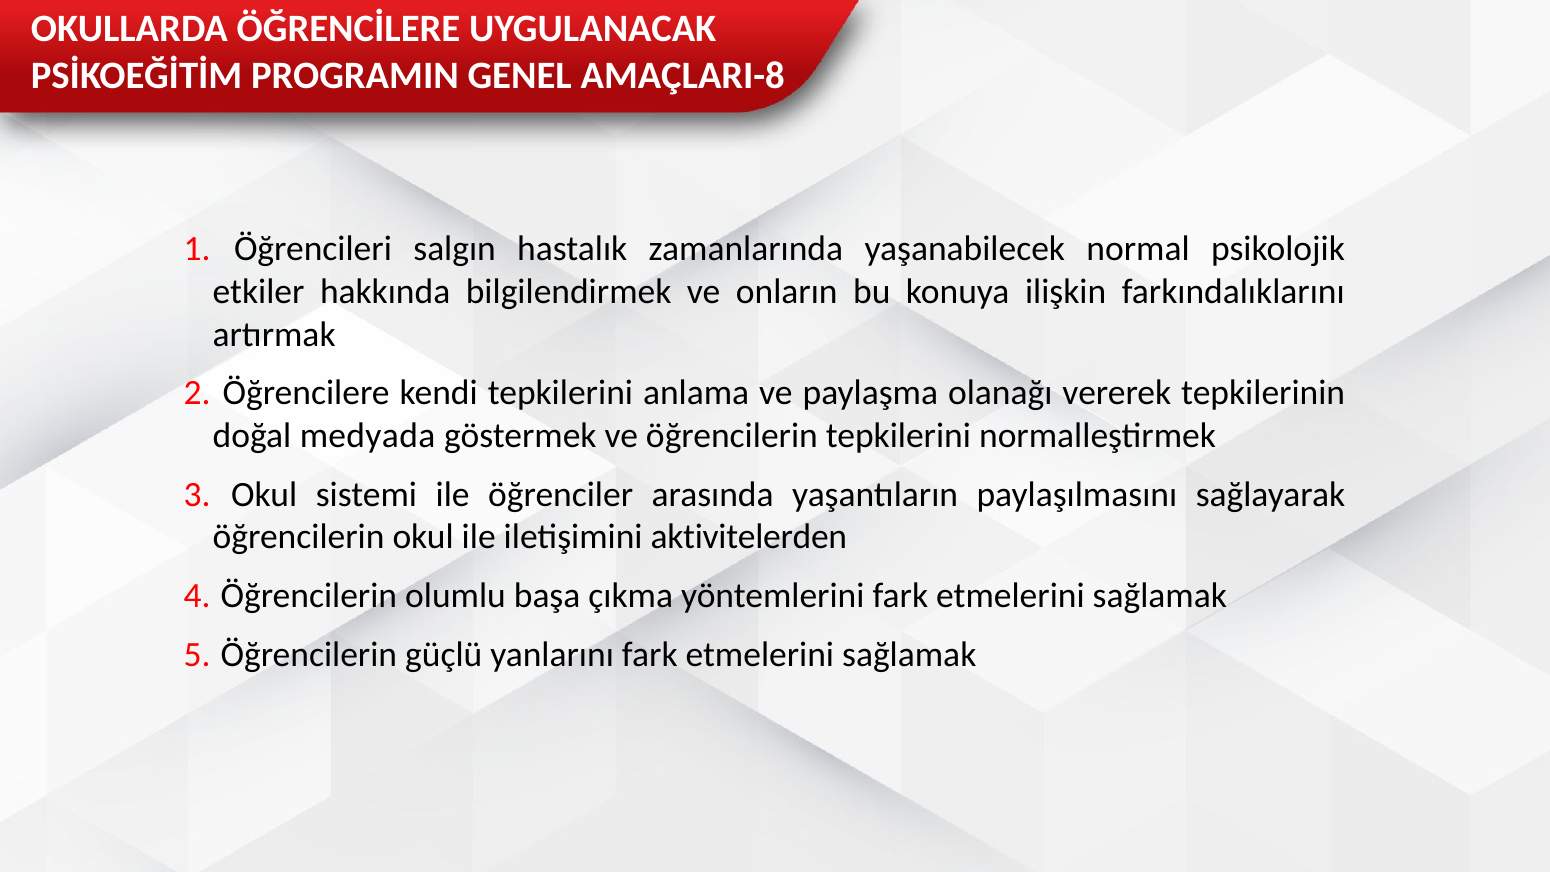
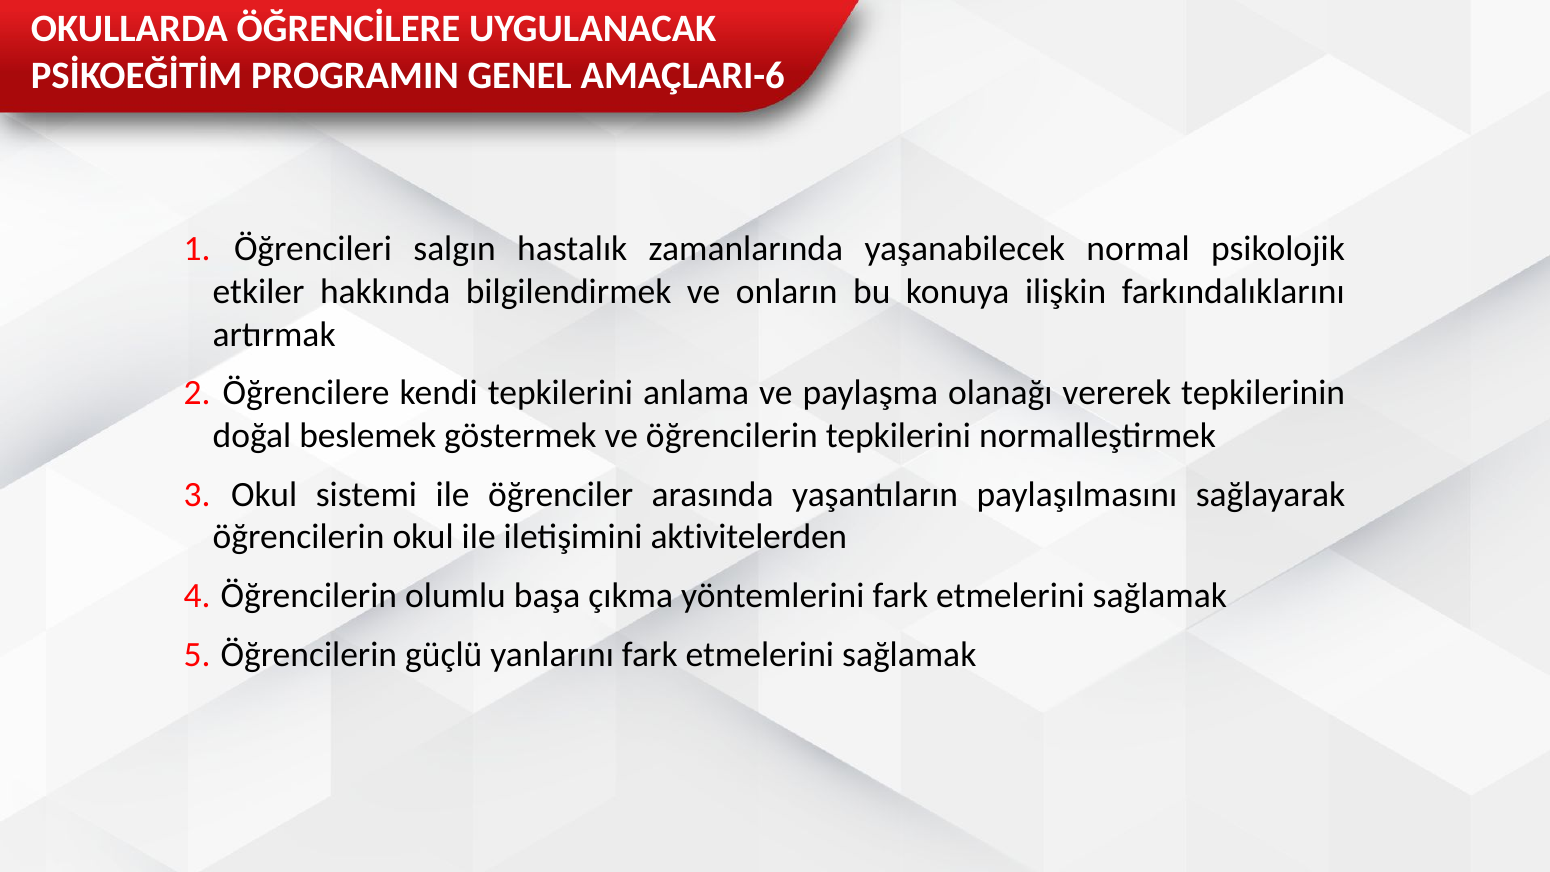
AMAÇLARI-8: AMAÇLARI-8 -> AMAÇLARI-6
medyada: medyada -> beslemek
